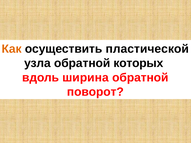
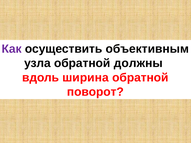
Как colour: orange -> purple
пластической: пластической -> объективным
которых: которых -> должны
